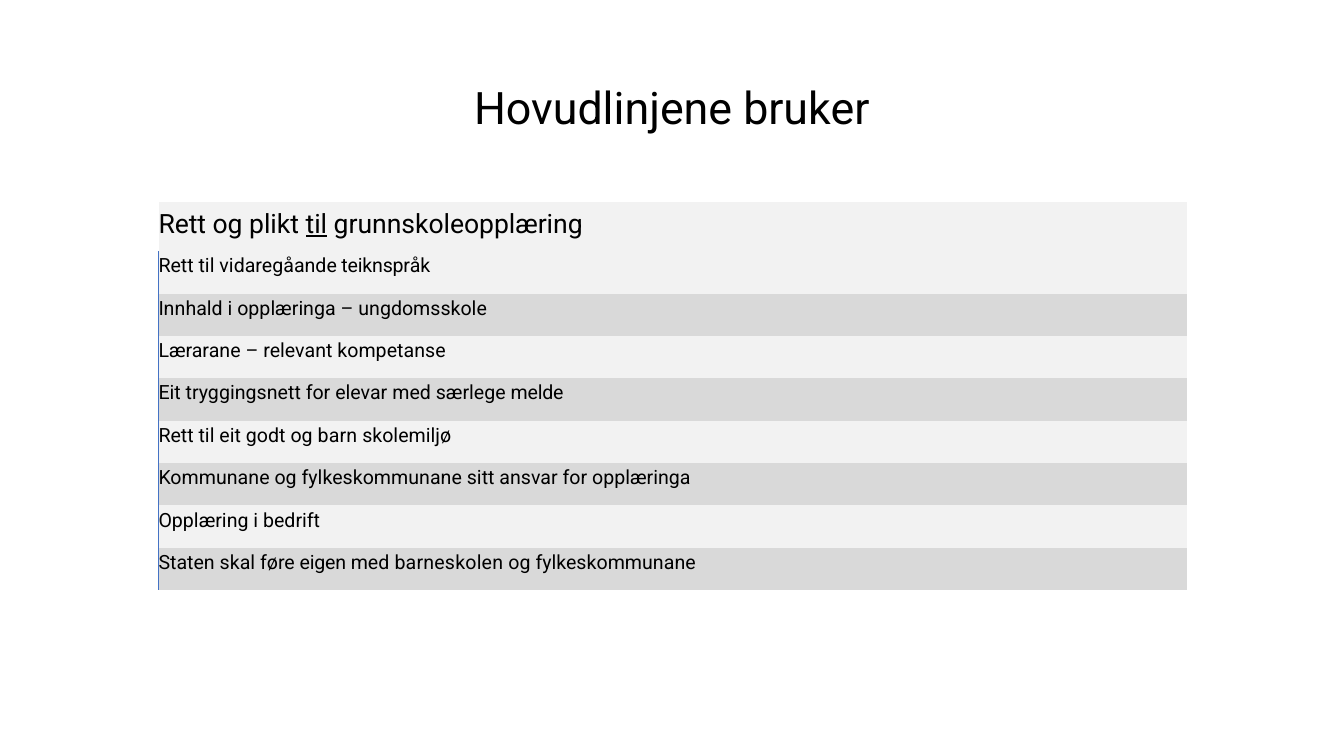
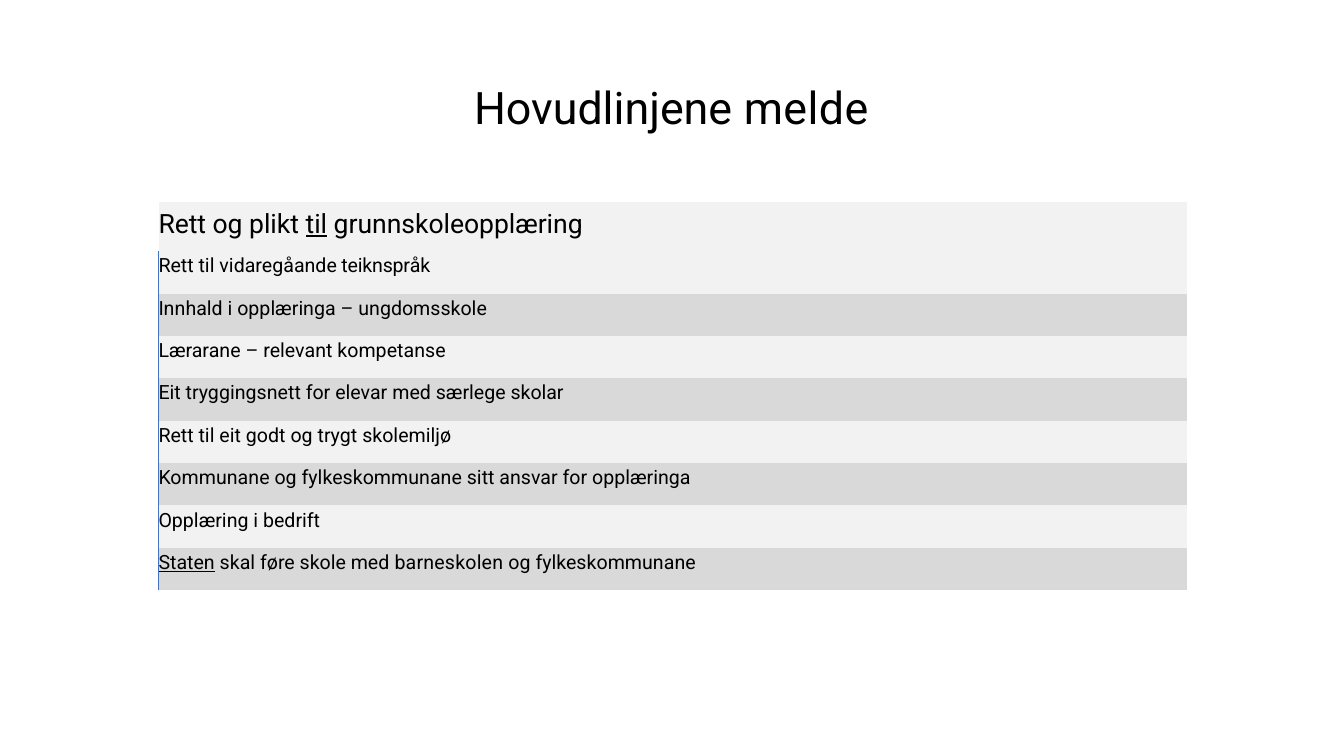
bruker: bruker -> melde
melde: melde -> skolar
barn: barn -> trygt
Staten underline: none -> present
eigen: eigen -> skole
